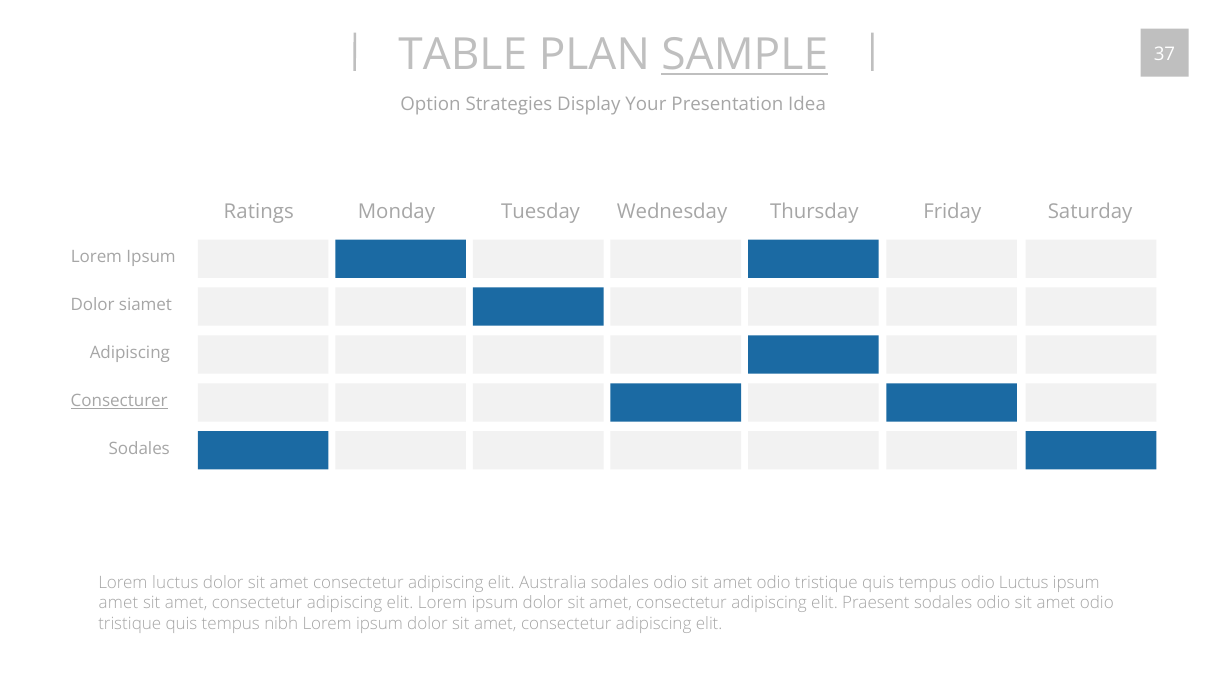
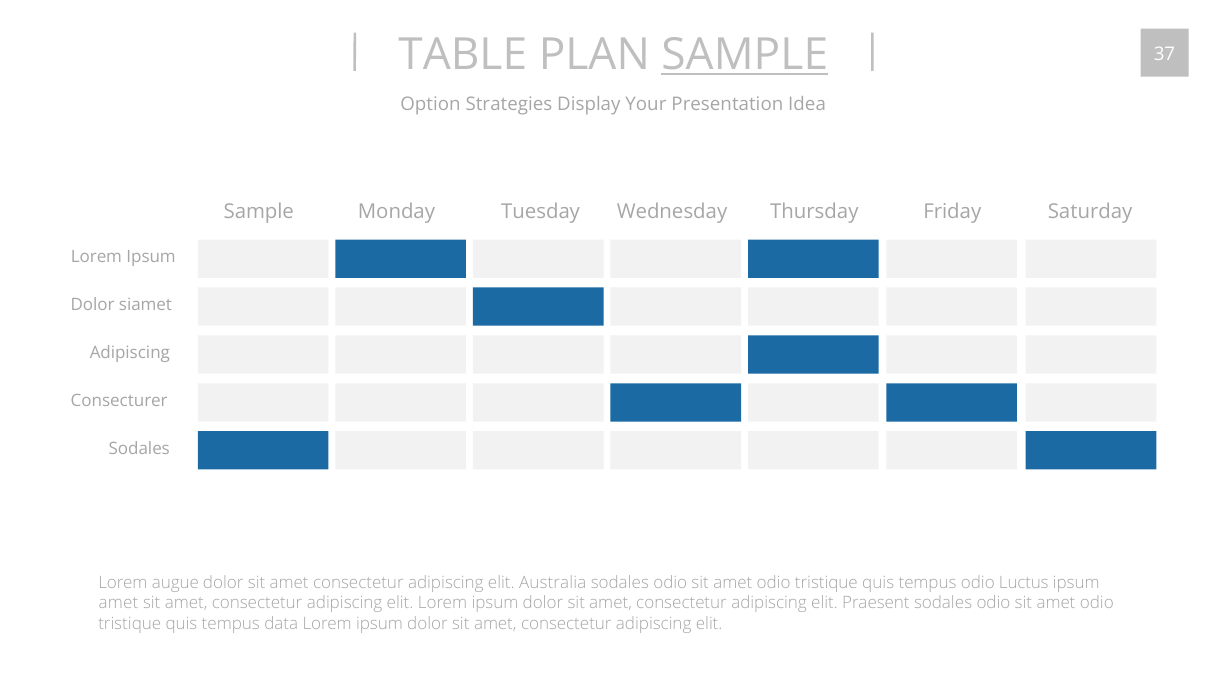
Ratings at (259, 211): Ratings -> Sample
Consecturer underline: present -> none
Lorem luctus: luctus -> augue
nibh: nibh -> data
